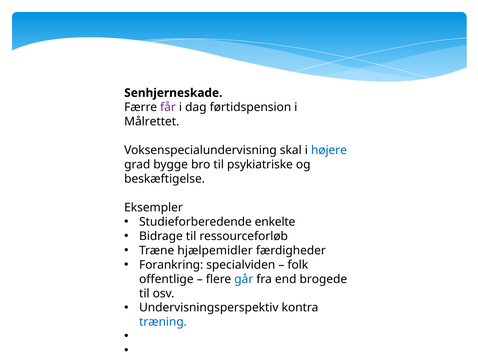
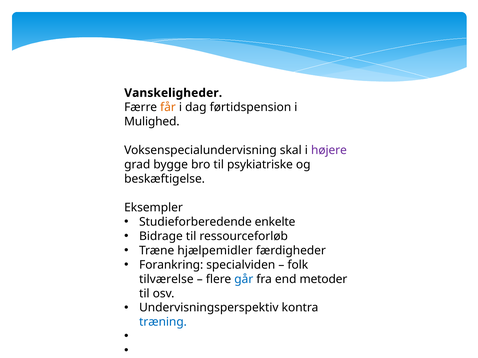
Senhjerneskade: Senhjerneskade -> Vanskeligheder
får colour: purple -> orange
Målrettet: Målrettet -> Mulighed
højere colour: blue -> purple
offentlige: offentlige -> tilværelse
brogede: brogede -> metoder
